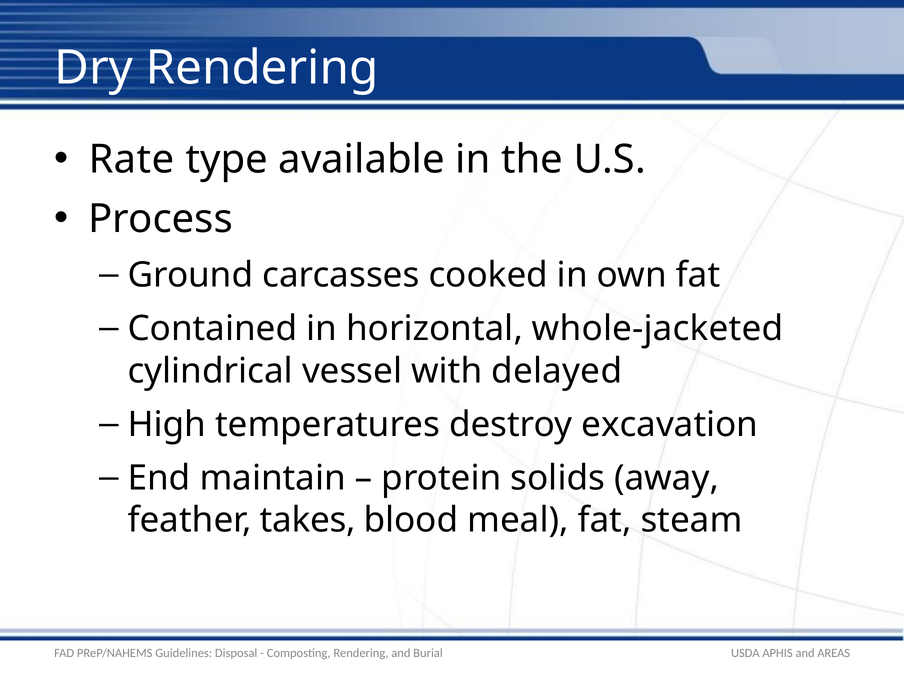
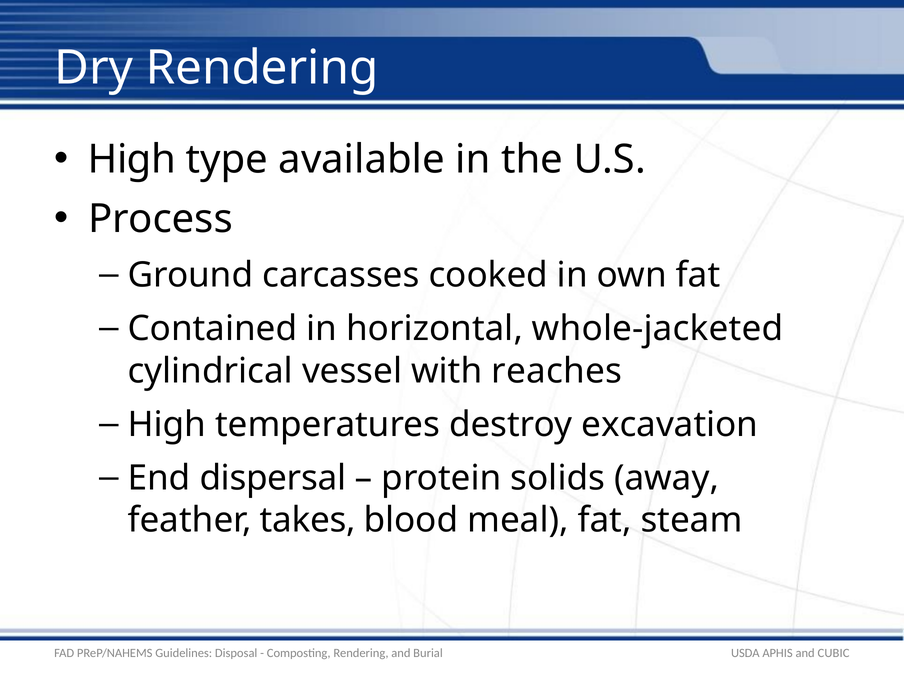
Rate at (131, 159): Rate -> High
delayed: delayed -> reaches
maintain: maintain -> dispersal
AREAS: AREAS -> CUBIC
